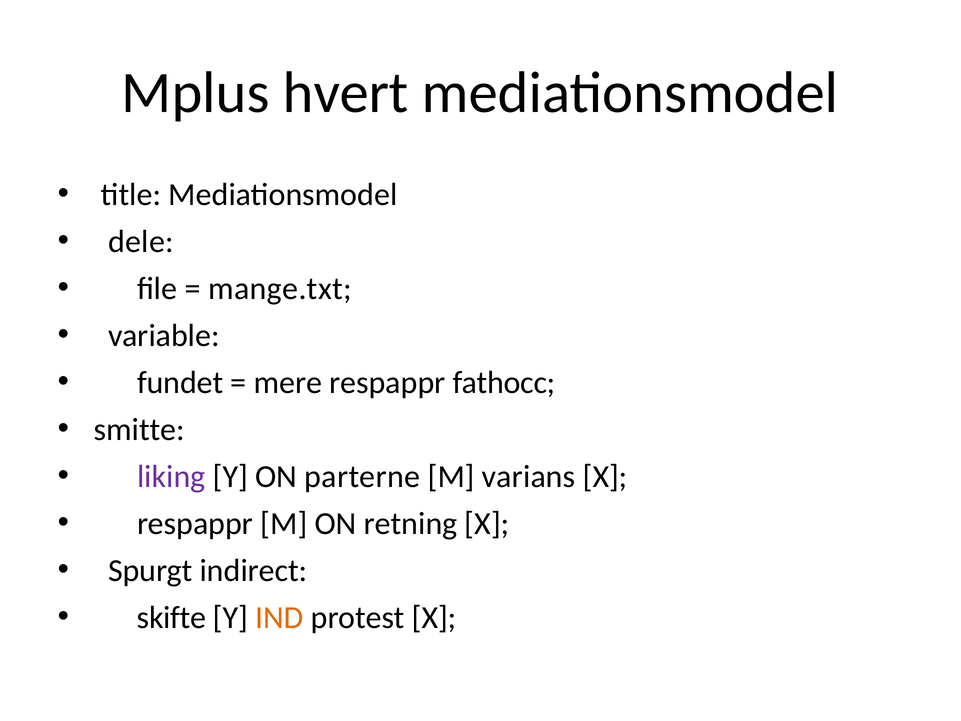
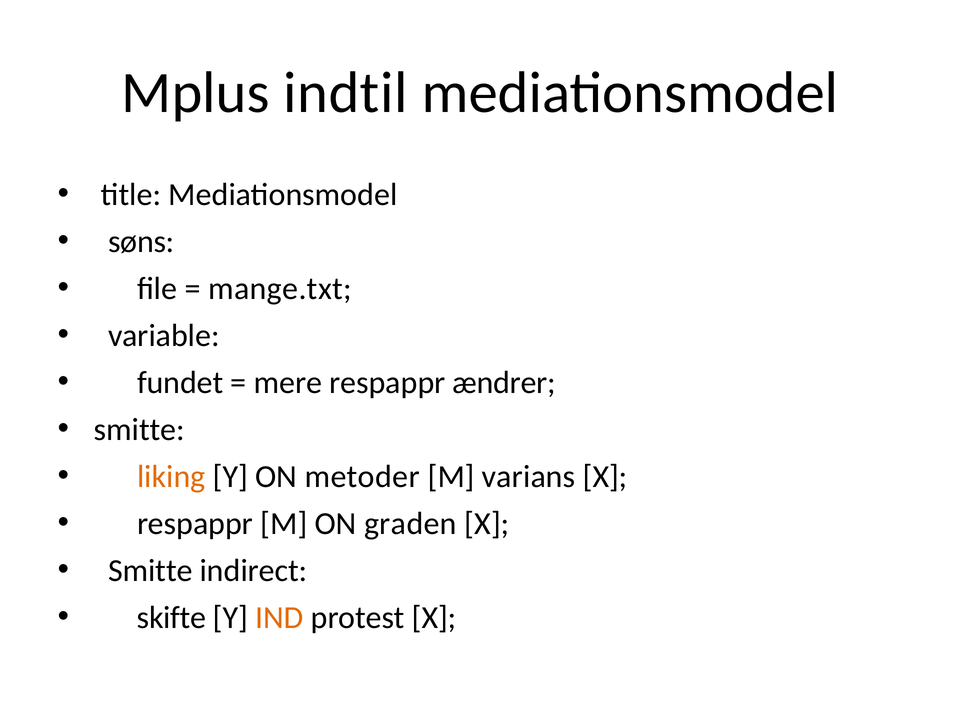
hvert: hvert -> indtil
dele: dele -> søns
fathocc: fathocc -> ændrer
liking colour: purple -> orange
parterne: parterne -> metoder
retning: retning -> graden
Spurgt at (150, 570): Spurgt -> Smitte
